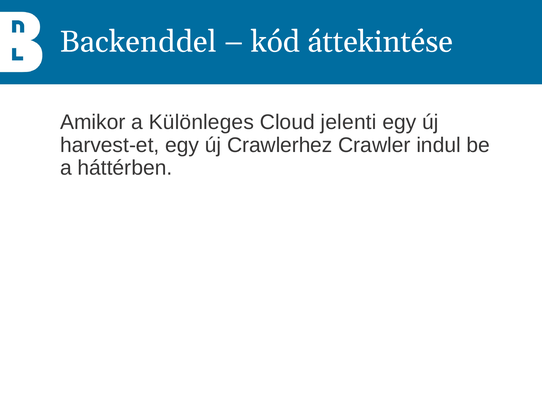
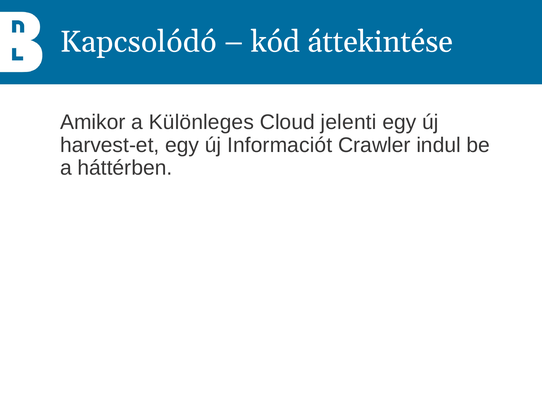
Backenddel: Backenddel -> Kapcsolódó
Crawlerhez: Crawlerhez -> Informaciót
